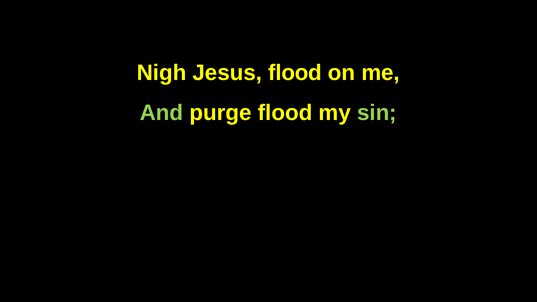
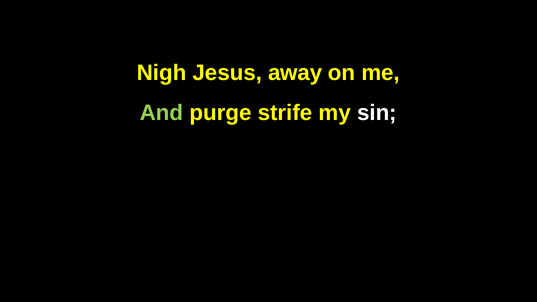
Jesus flood: flood -> away
purge flood: flood -> strife
sin colour: light green -> white
